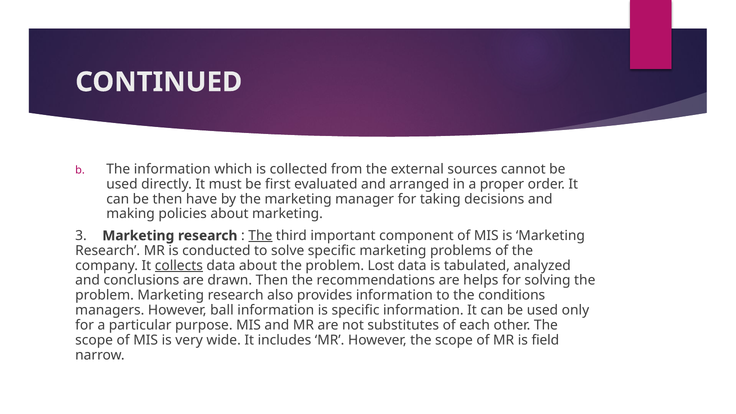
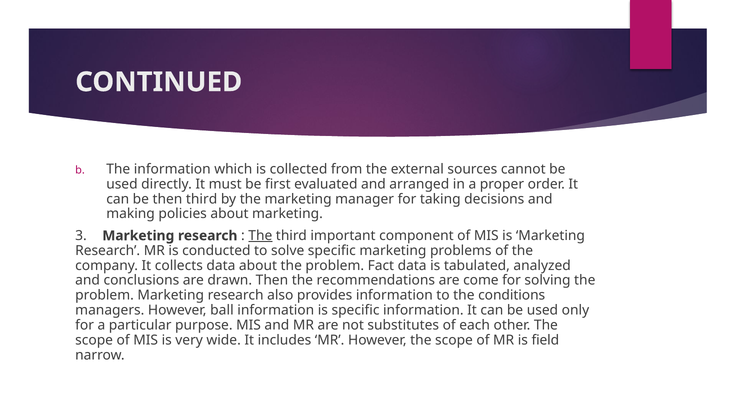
then have: have -> third
collects underline: present -> none
Lost: Lost -> Fact
helps: helps -> come
